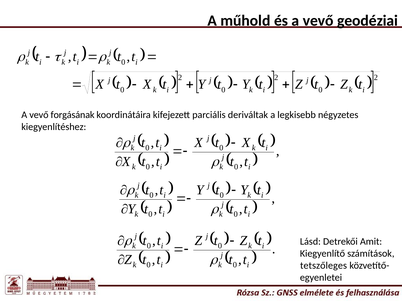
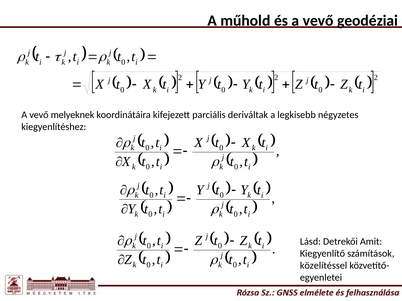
forgásának: forgásának -> melyeknek
tetszőleges: tetszőleges -> közelítéssel
